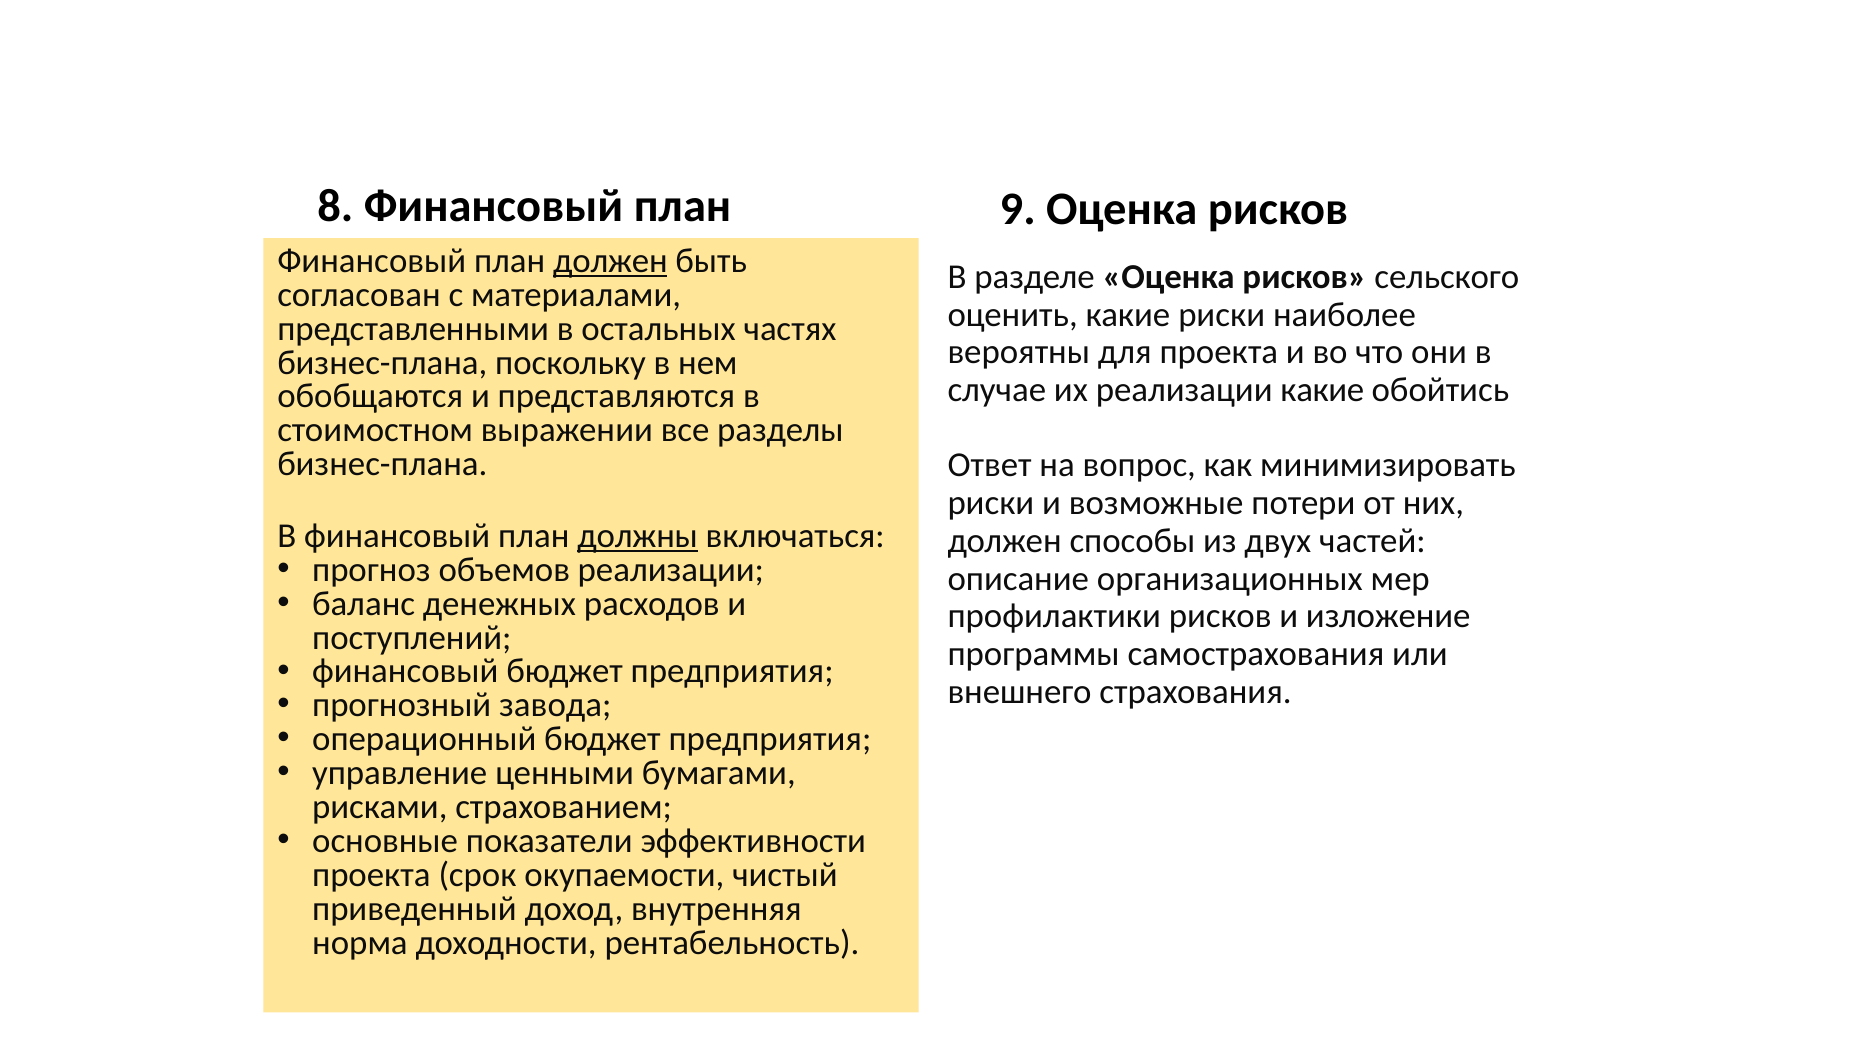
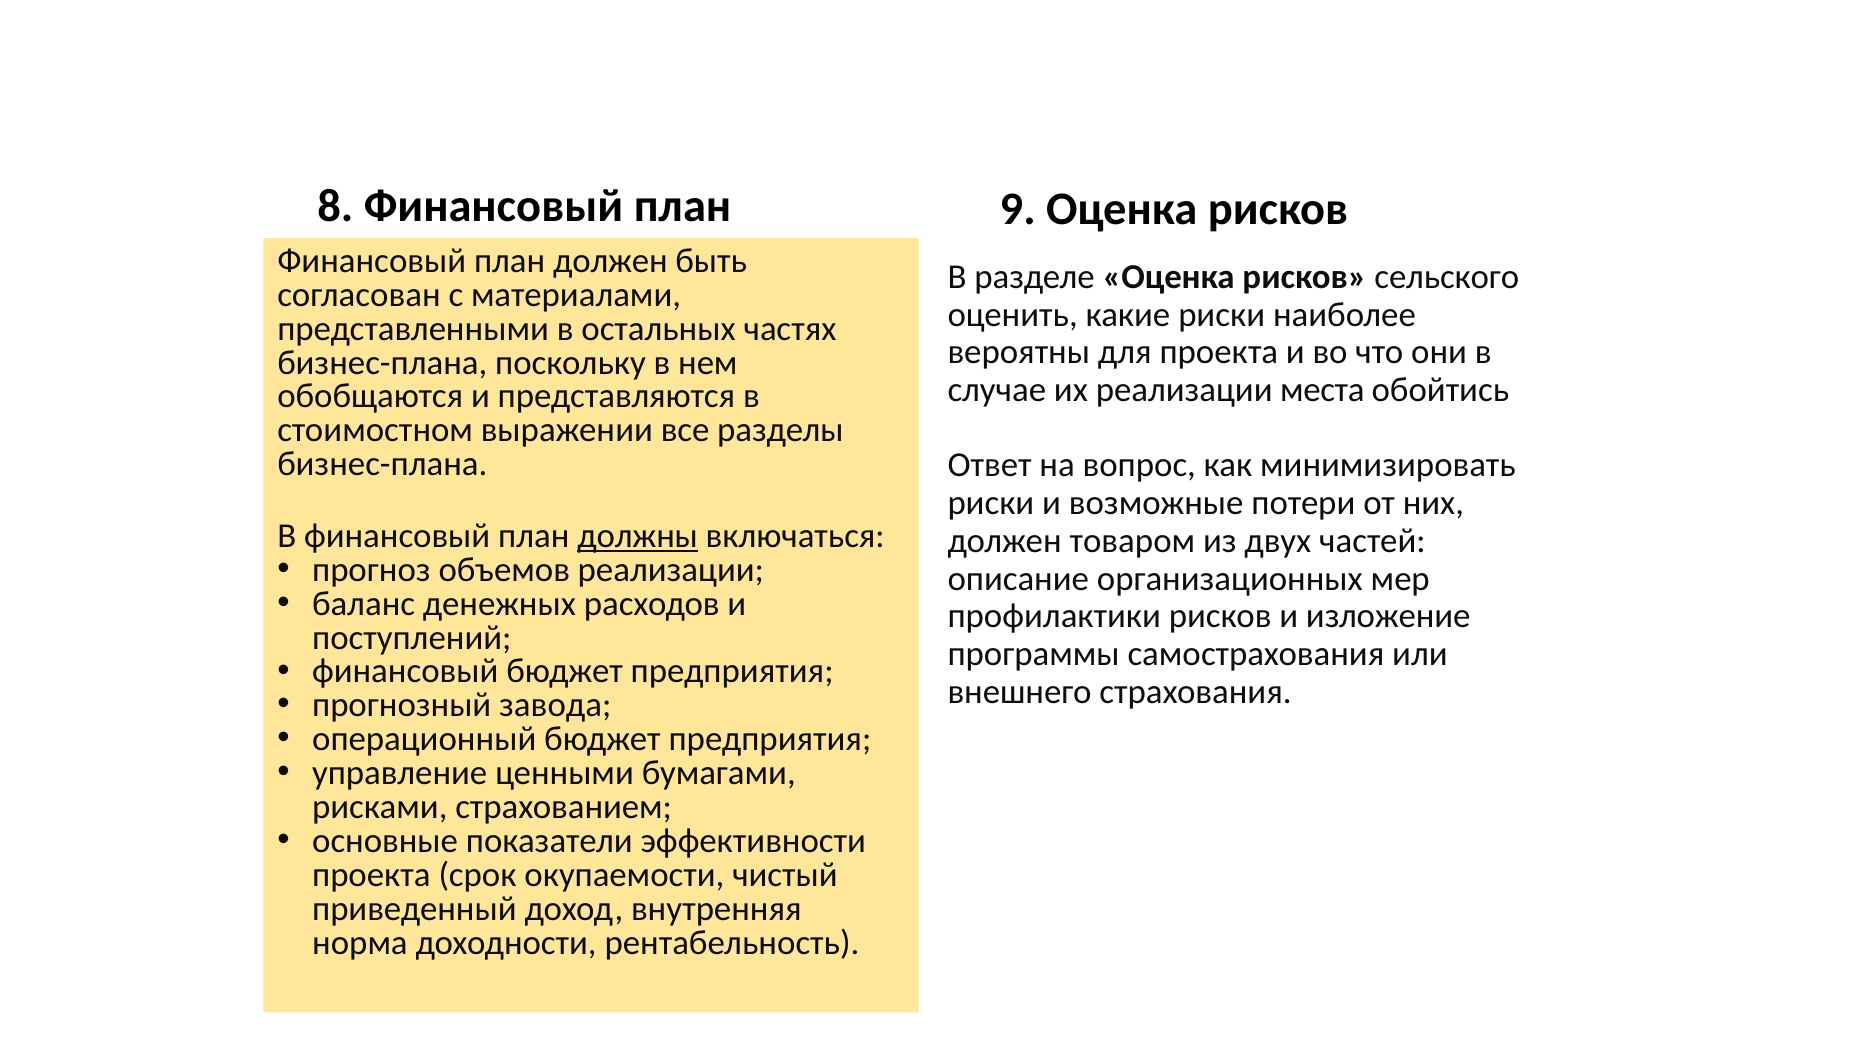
должен at (610, 261) underline: present -> none
реализации какие: какие -> места
способы: способы -> товаром
